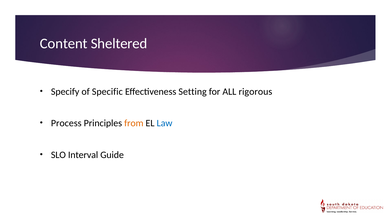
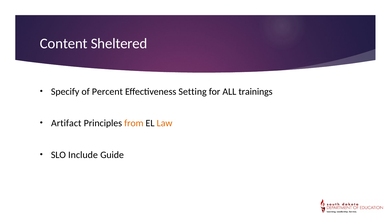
Specific: Specific -> Percent
rigorous: rigorous -> trainings
Process: Process -> Artifact
Law colour: blue -> orange
Interval: Interval -> Include
